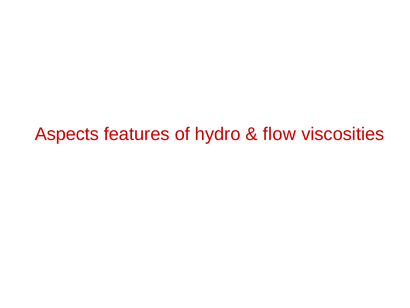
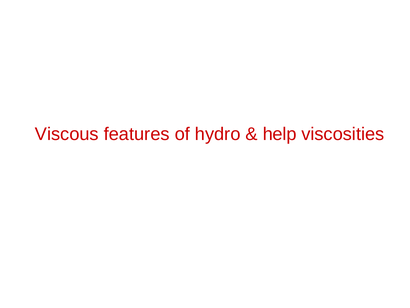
Aspects: Aspects -> Viscous
flow: flow -> help
